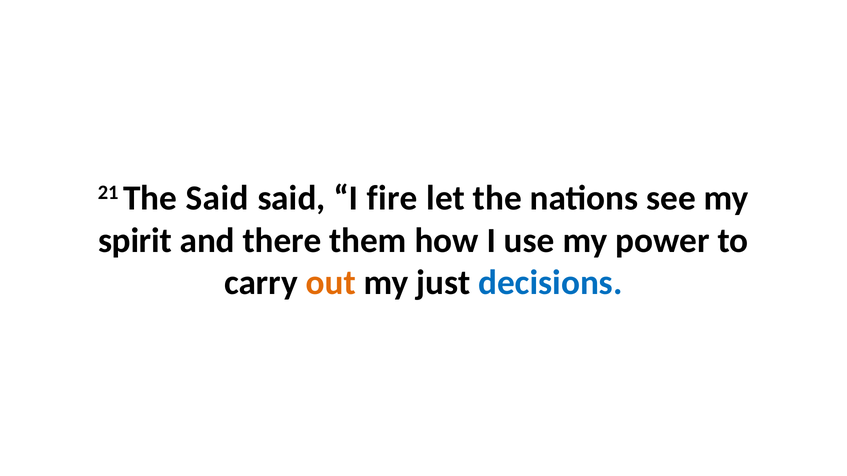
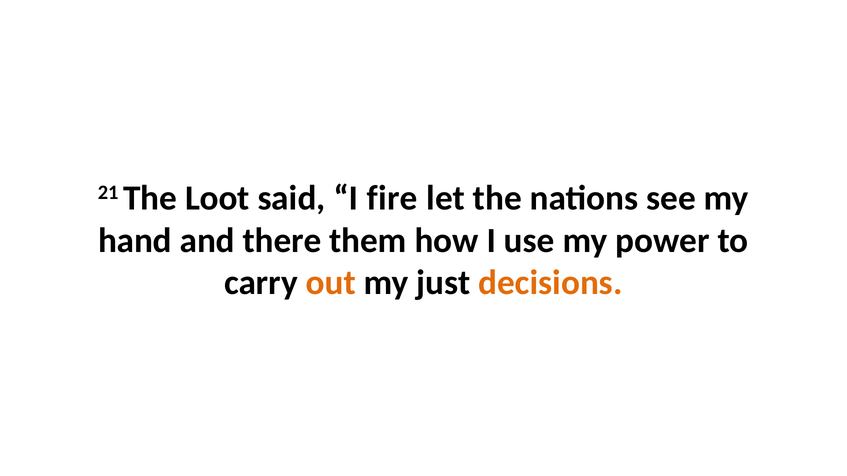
The Said: Said -> Loot
spirit: spirit -> hand
decisions colour: blue -> orange
